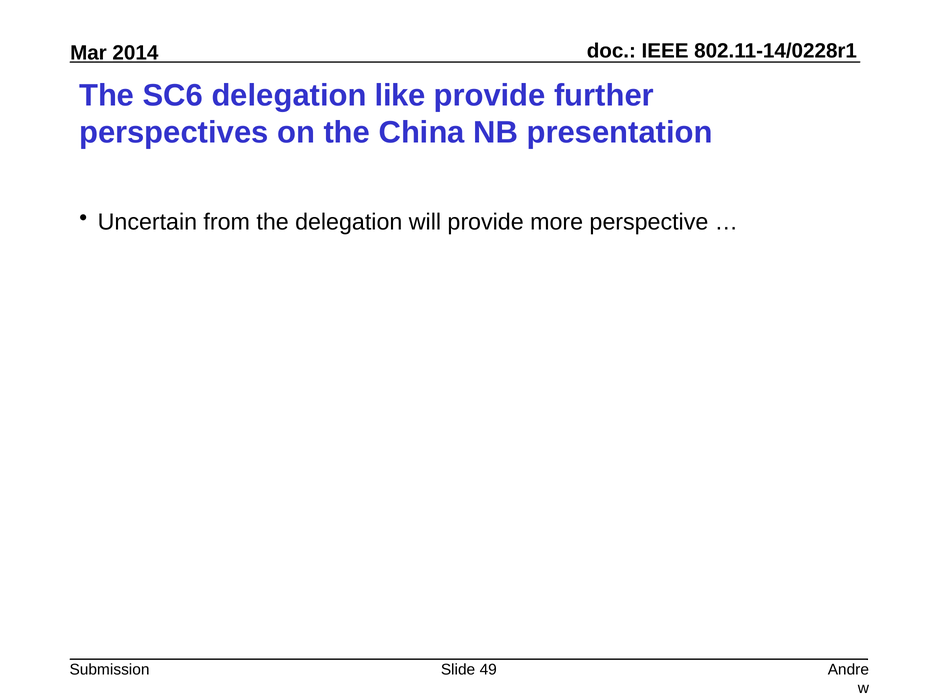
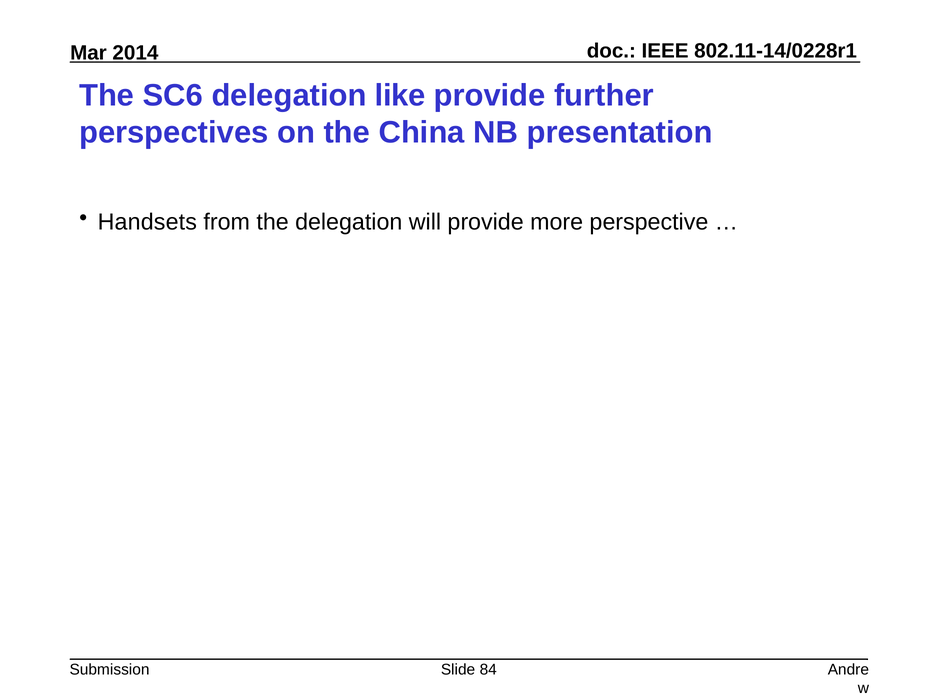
Uncertain: Uncertain -> Handsets
49: 49 -> 84
